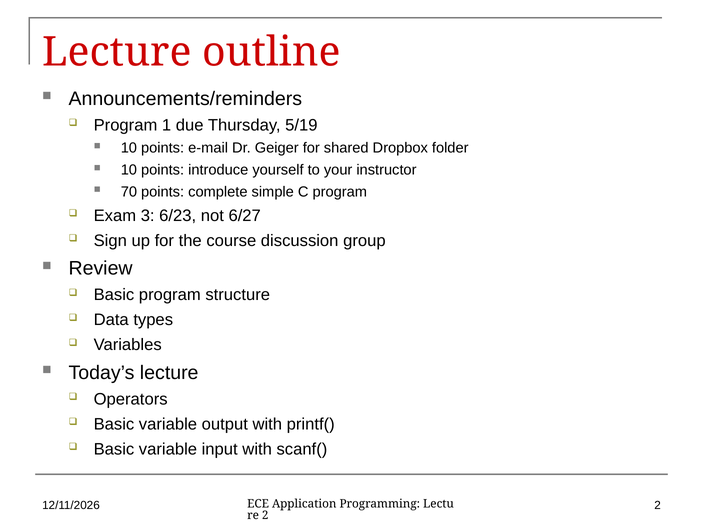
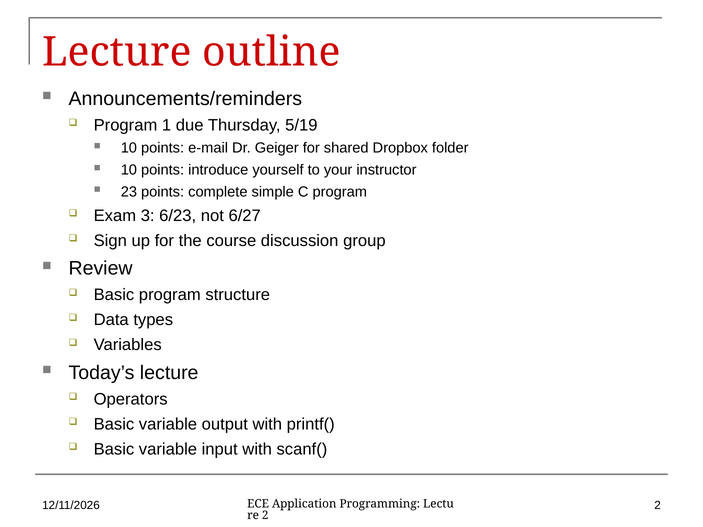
70: 70 -> 23
